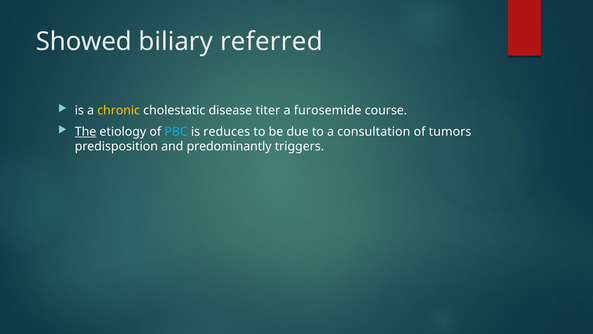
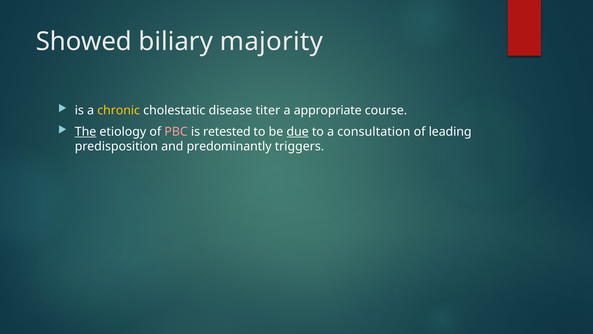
referred: referred -> majority
furosemide: furosemide -> appropriate
PBC colour: light blue -> pink
reduces: reduces -> retested
due underline: none -> present
tumors: tumors -> leading
